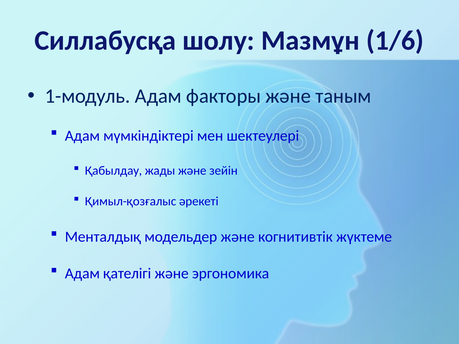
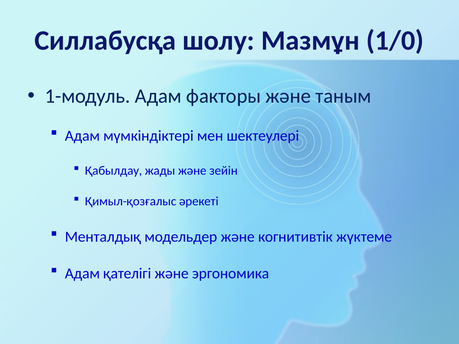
1/6: 1/6 -> 1/0
